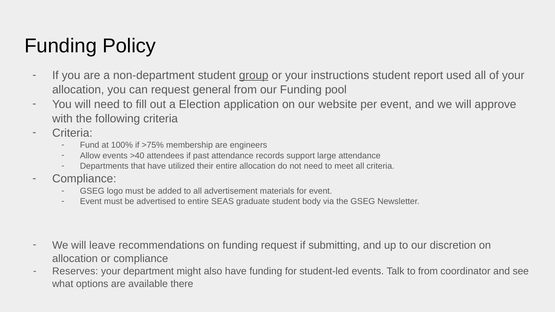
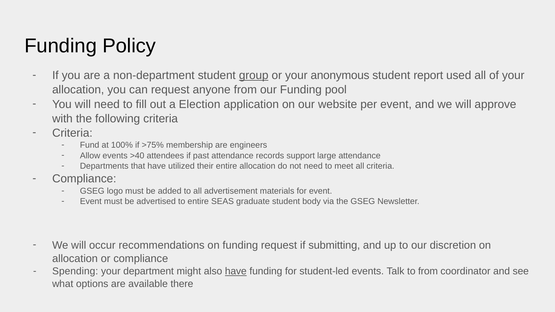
instructions: instructions -> anonymous
general: general -> anyone
leave: leave -> occur
Reserves: Reserves -> Spending
have at (236, 272) underline: none -> present
